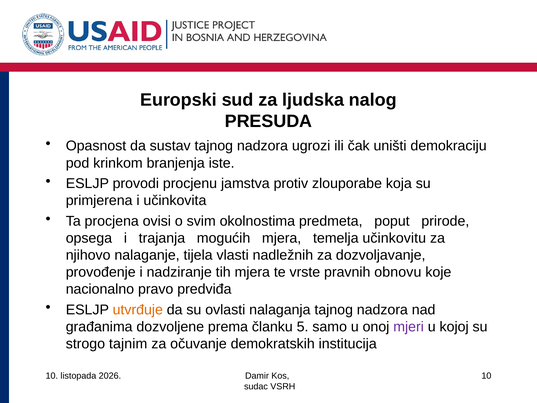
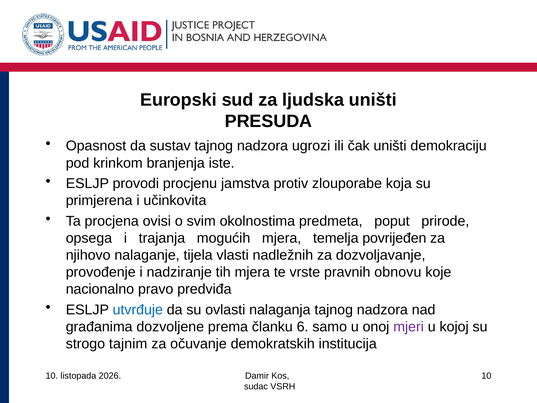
ljudska nalog: nalog -> uništi
učinkovitu: učinkovitu -> povrijeđen
utvrđuje colour: orange -> blue
5: 5 -> 6
